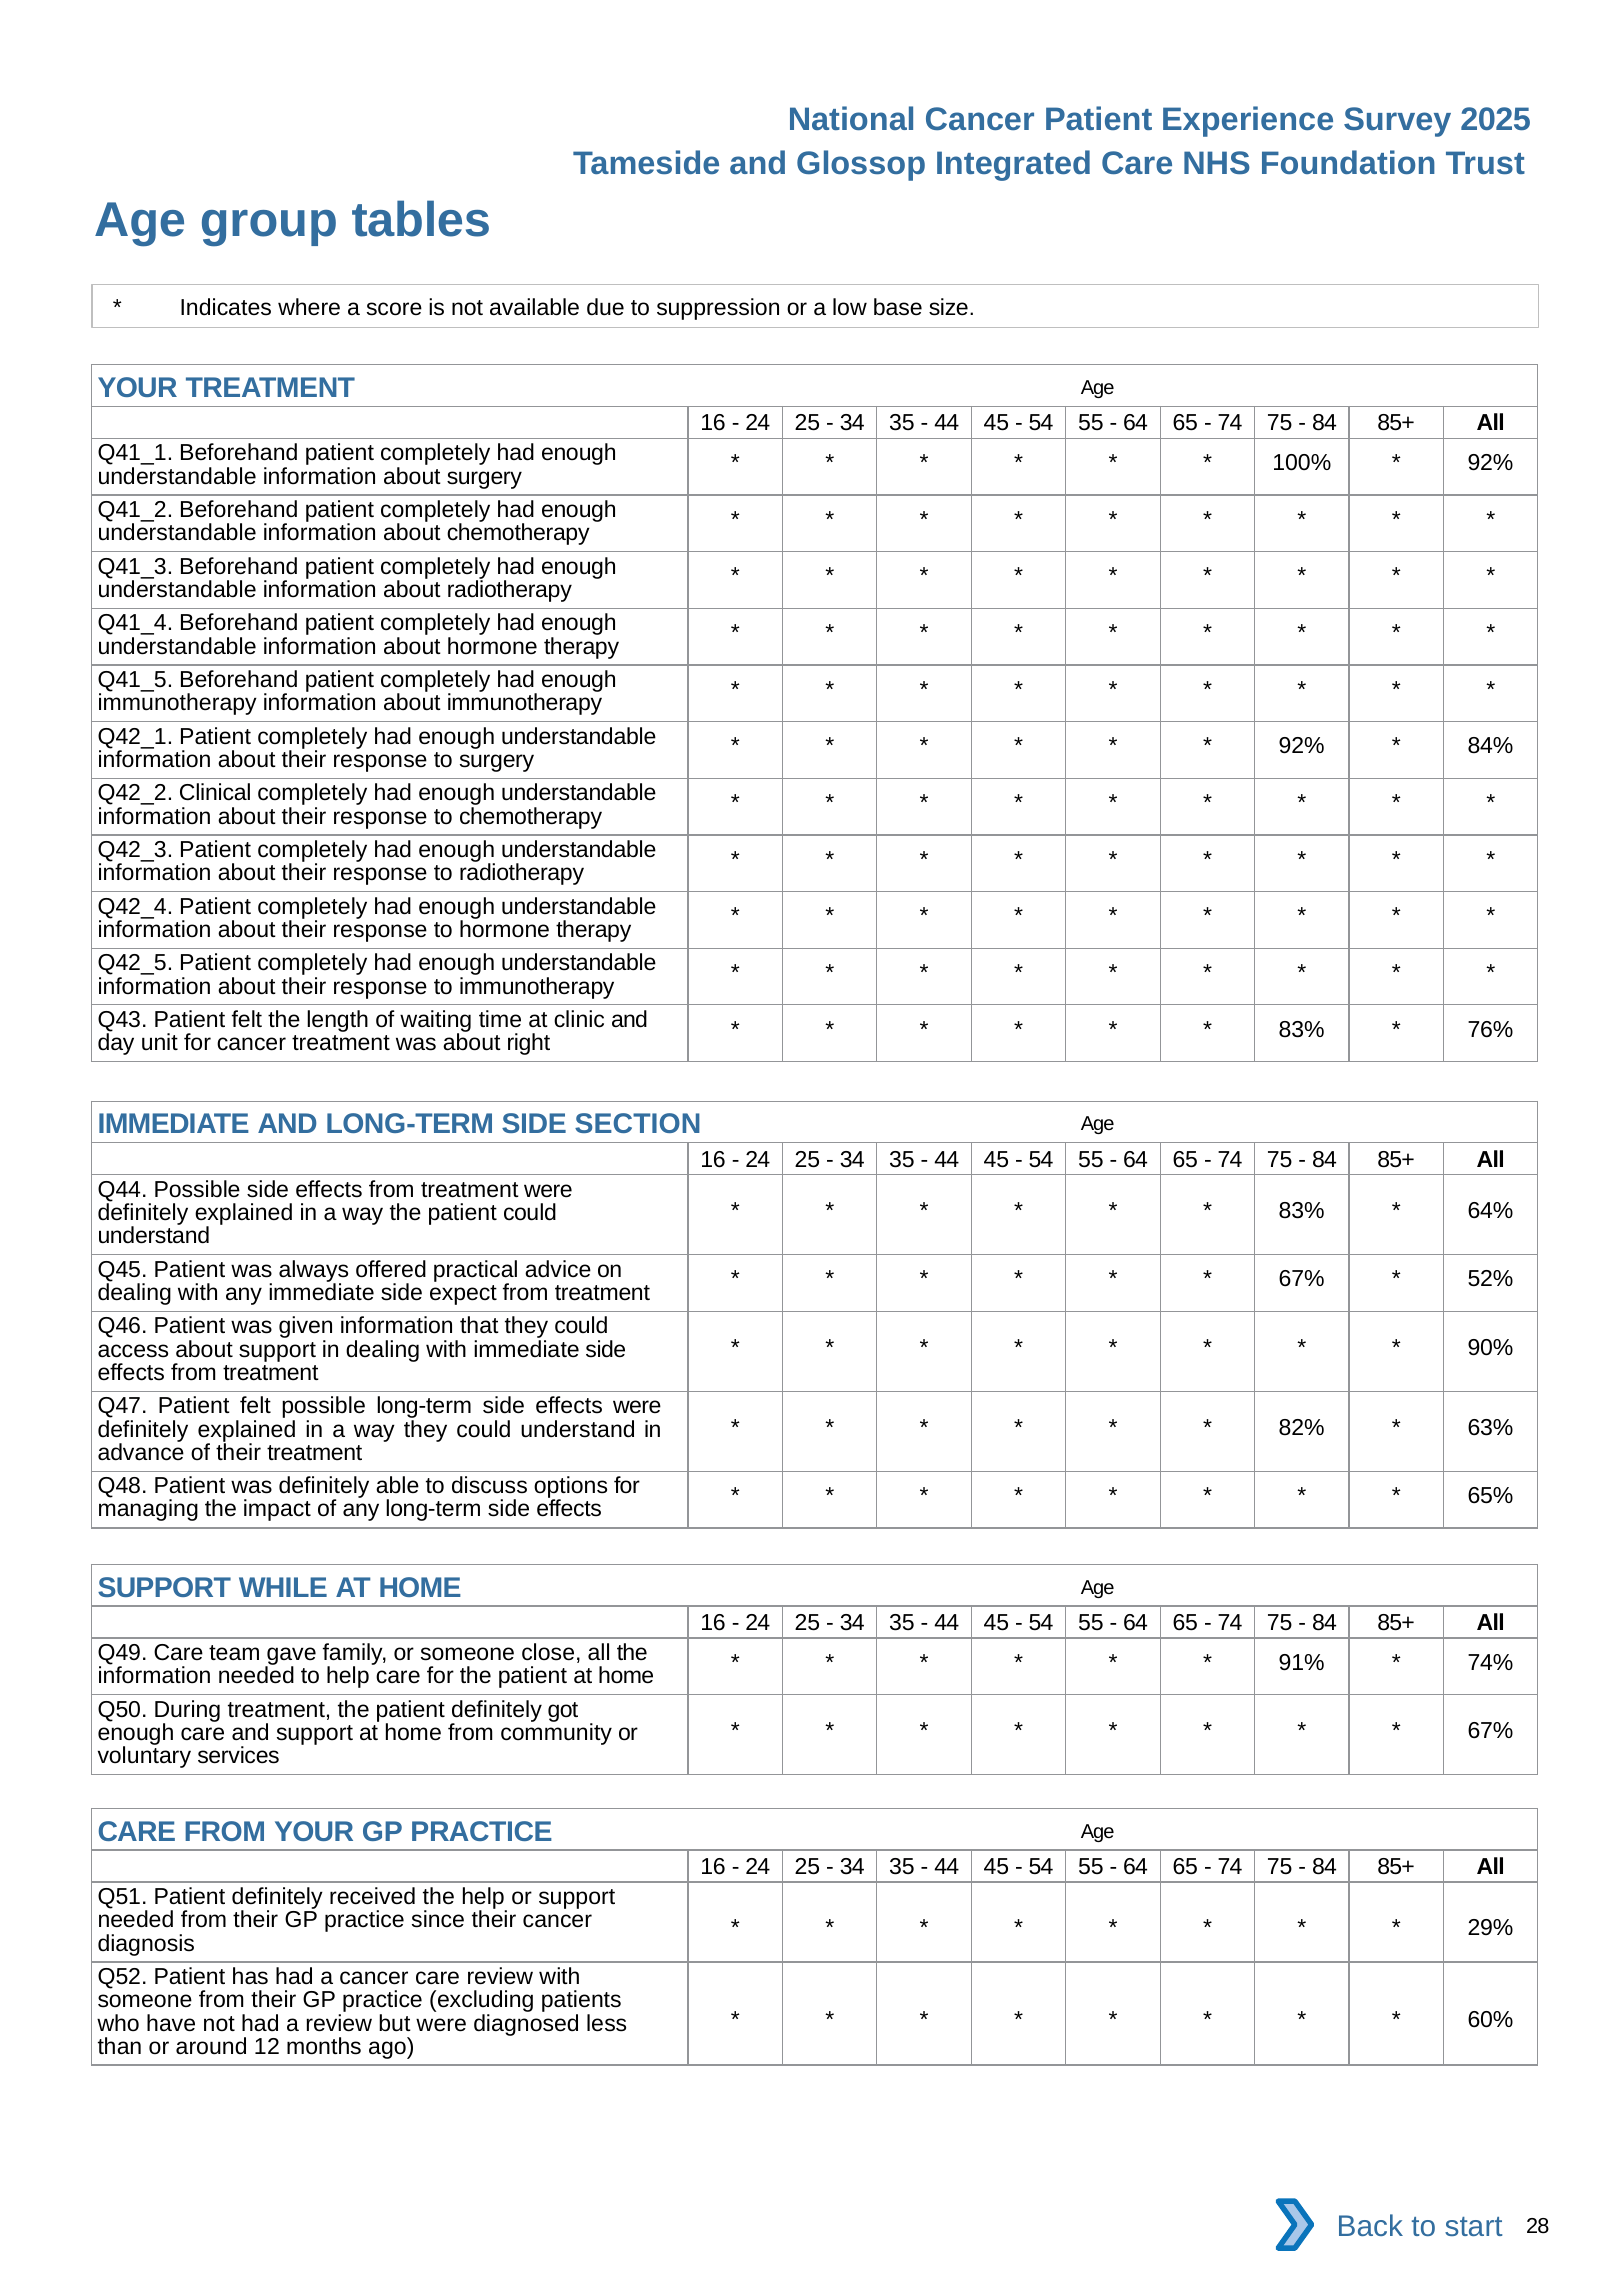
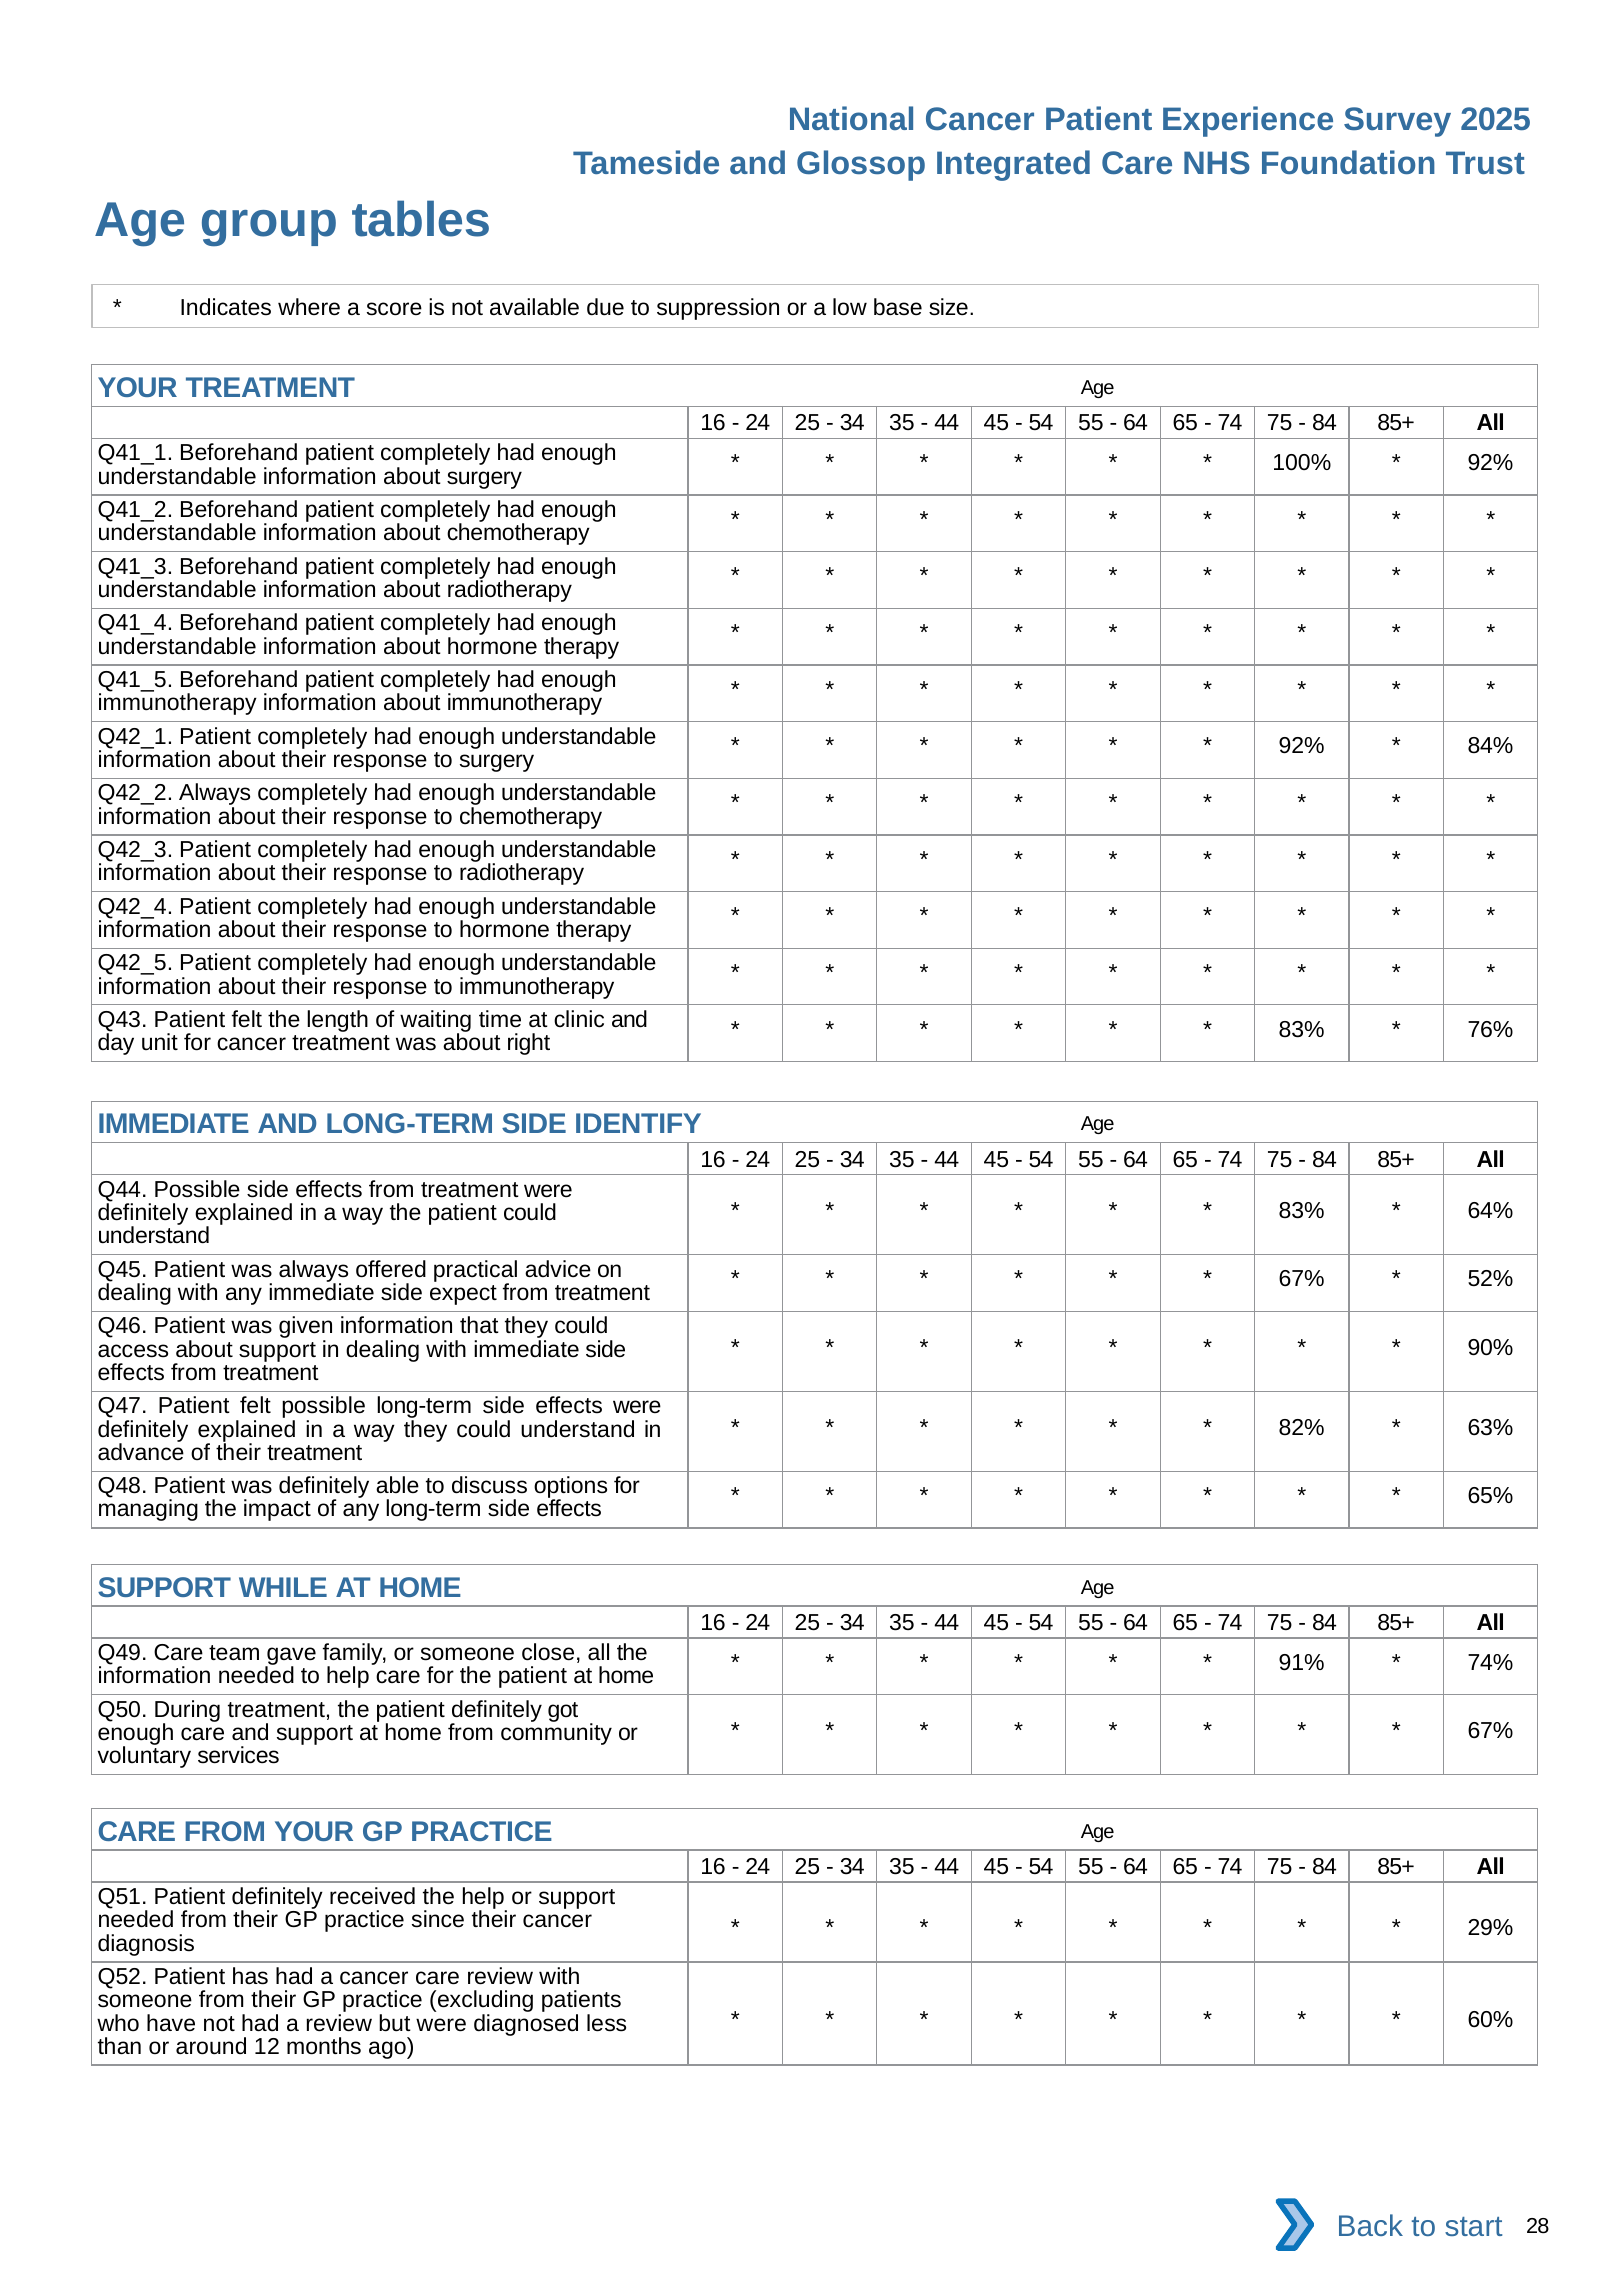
Clinical at (215, 793): Clinical -> Always
SECTION: SECTION -> IDENTIFY
